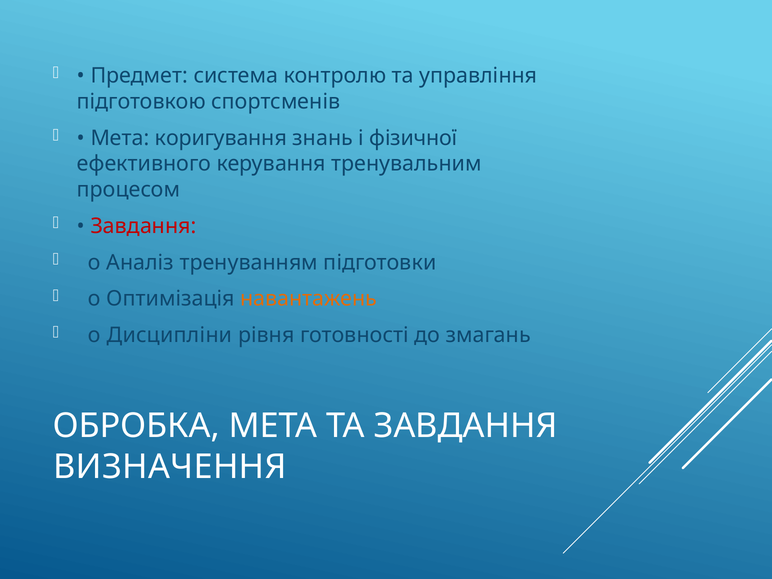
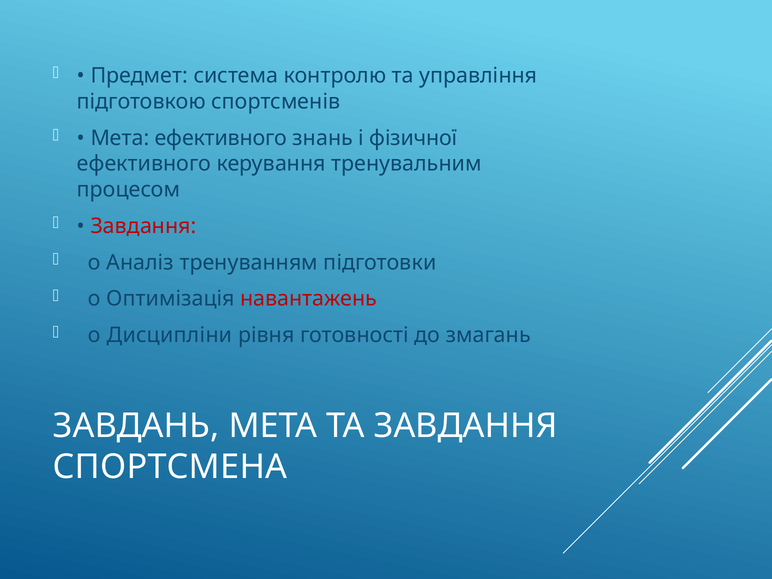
Мета коригування: коригування -> ефективного
навантажень colour: orange -> red
ОБРОБКА: ОБРОБКА -> ЗАВДАНЬ
ВИЗНАЧЕННЯ: ВИЗНАЧЕННЯ -> СПОРТСМЕНА
